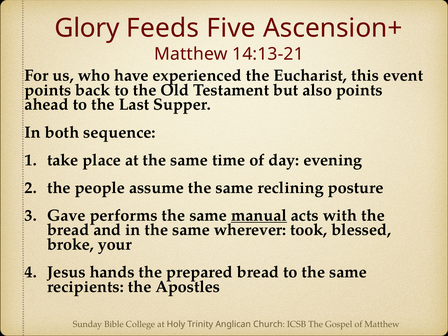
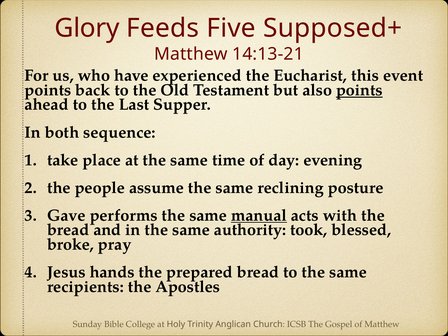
Ascension+: Ascension+ -> Supposed+
points at (359, 90) underline: none -> present
wherever: wherever -> authority
your: your -> pray
